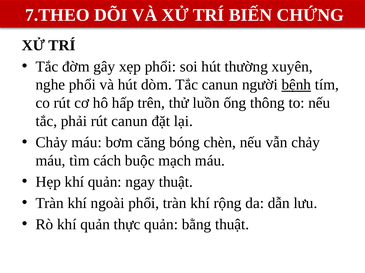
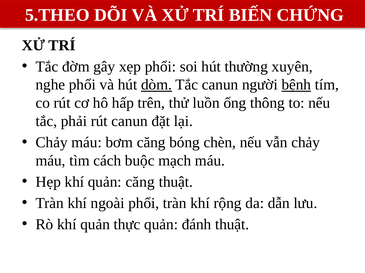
7.THEO: 7.THEO -> 5.THEO
dòm underline: none -> present
quản ngay: ngay -> căng
bằng: bằng -> đánh
